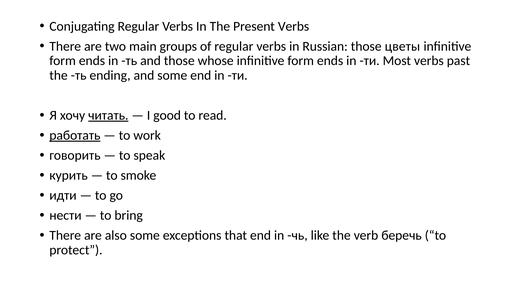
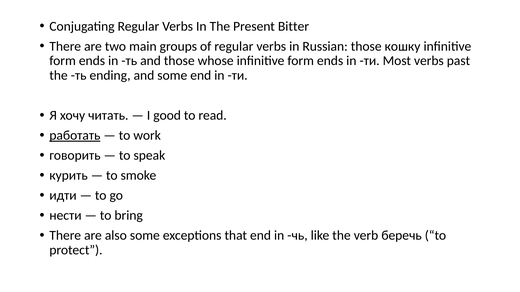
Present Verbs: Verbs -> Bitter
цветы: цветы -> кошку
читать underline: present -> none
